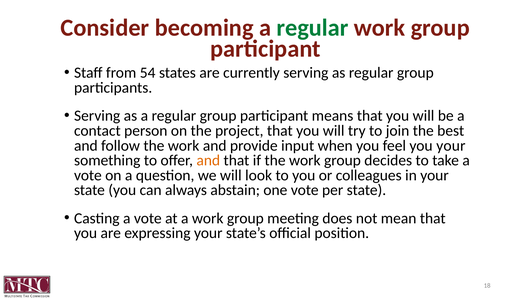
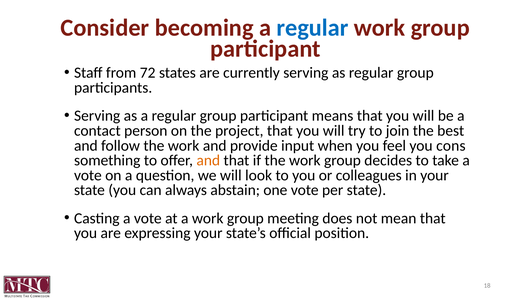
regular at (312, 28) colour: green -> blue
54: 54 -> 72
you your: your -> cons
